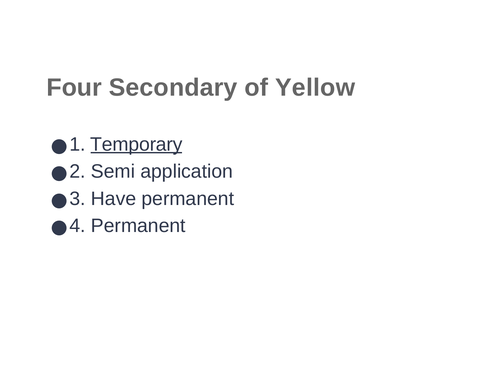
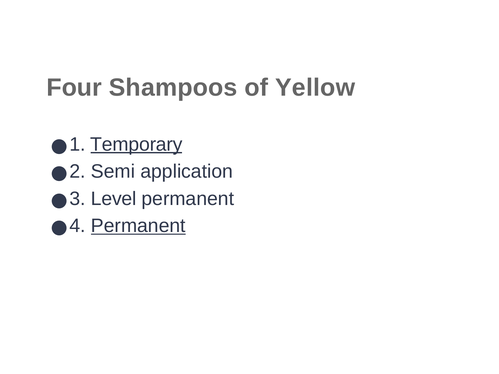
Secondary: Secondary -> Shampoos
Have: Have -> Level
Permanent at (138, 226) underline: none -> present
